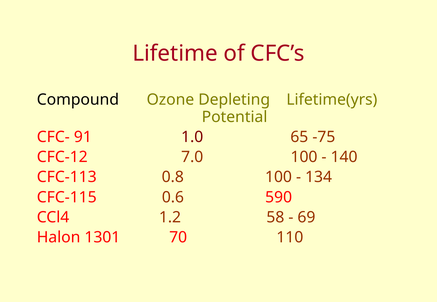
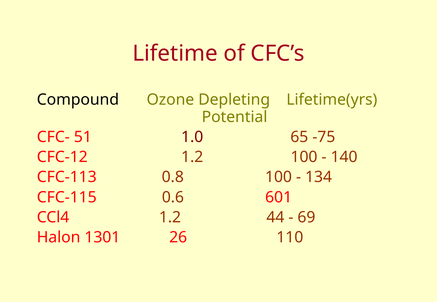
91: 91 -> 51
CFC-12 7.0: 7.0 -> 1.2
590: 590 -> 601
58: 58 -> 44
70: 70 -> 26
